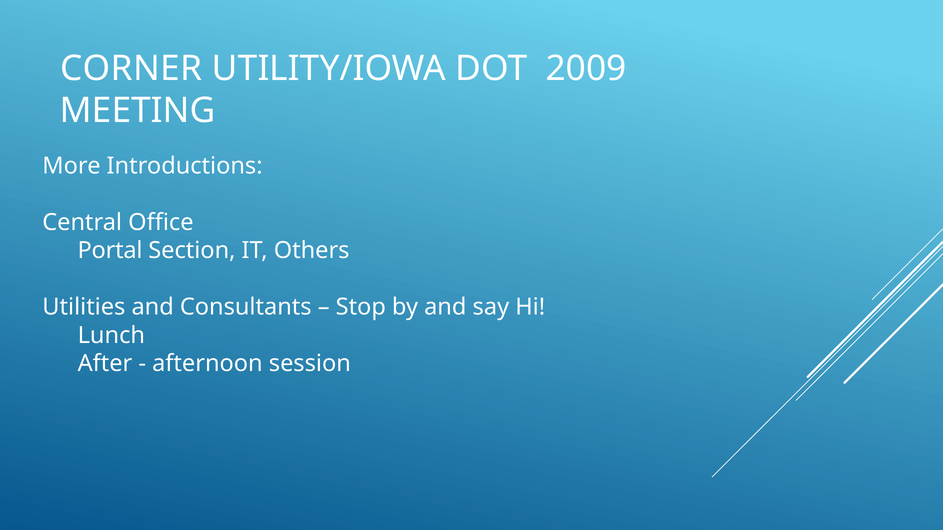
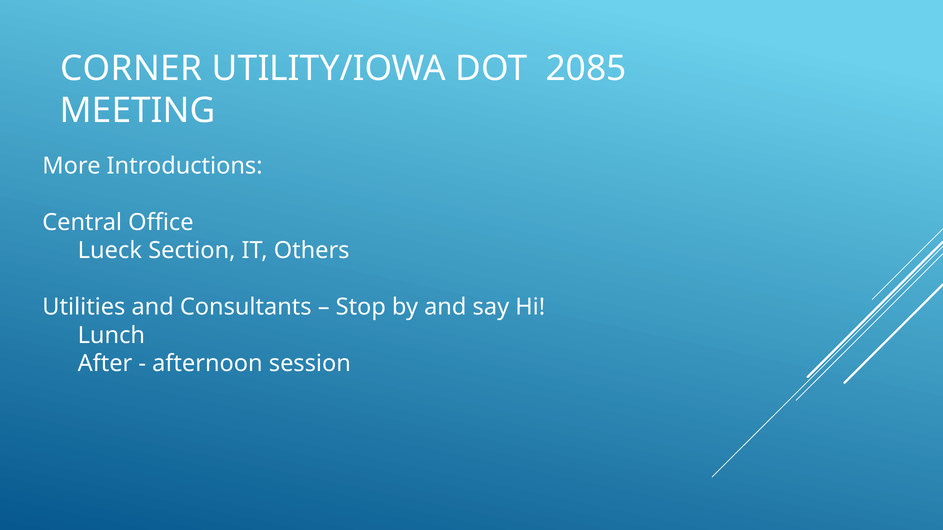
2009: 2009 -> 2085
Portal: Portal -> Lueck
